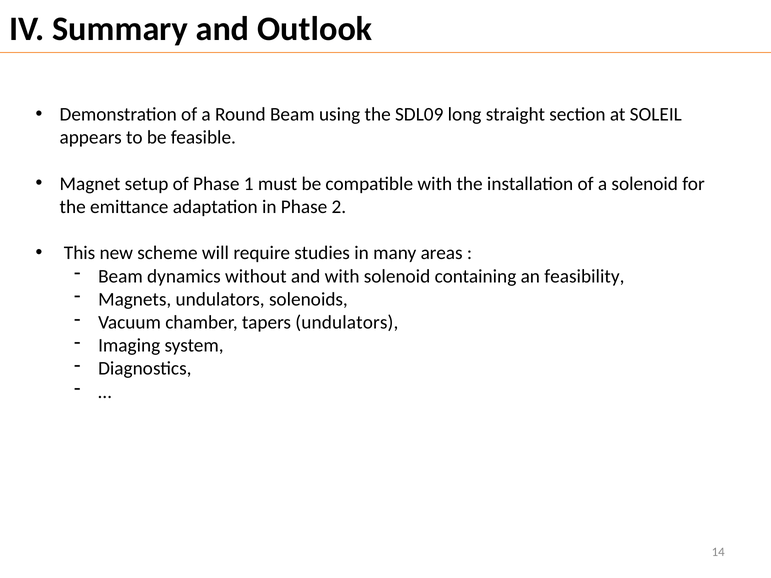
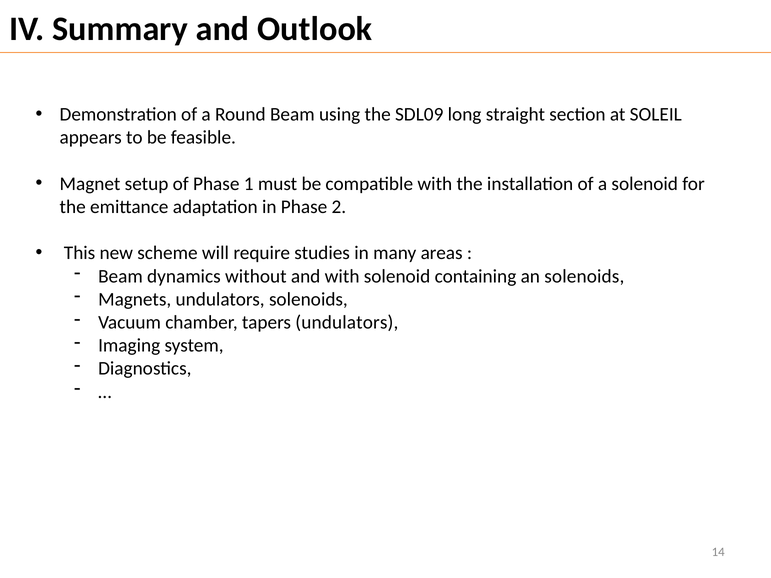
an feasibility: feasibility -> solenoids
